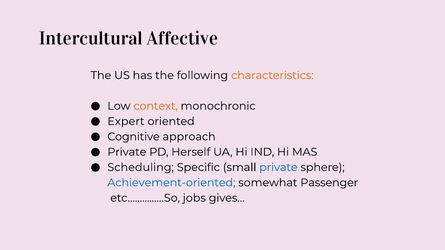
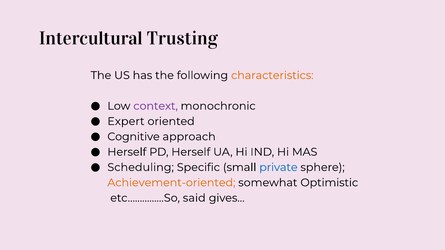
Affective: Affective -> Trusting
context colour: orange -> purple
Private at (127, 152): Private -> Herself
Achievement-oriented colour: blue -> orange
Passenger: Passenger -> Optimistic
jobs: jobs -> said
